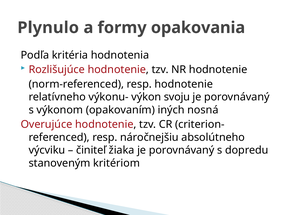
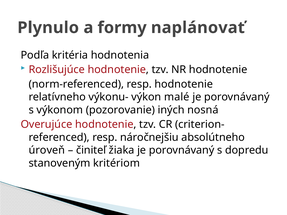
opakovania: opakovania -> naplánovať
svoju: svoju -> malé
opakovaním: opakovaním -> pozorovanie
výcviku: výcviku -> úroveň
